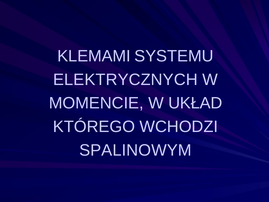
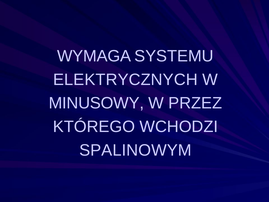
KLEMAMI: KLEMAMI -> WYMAGA
MOMENCIE: MOMENCIE -> MINUSOWY
UKŁAD: UKŁAD -> PRZEZ
